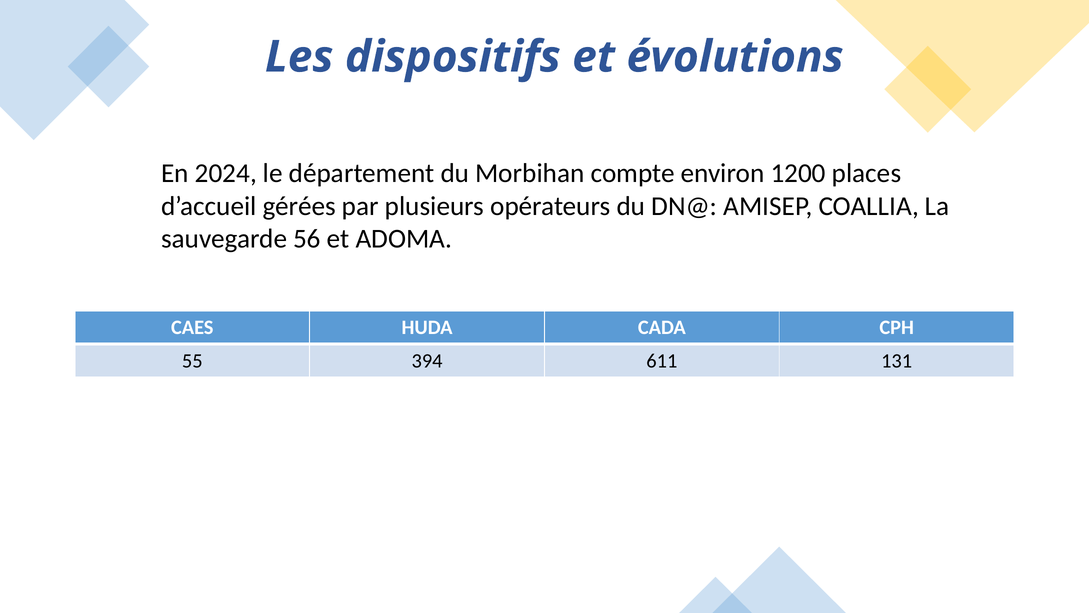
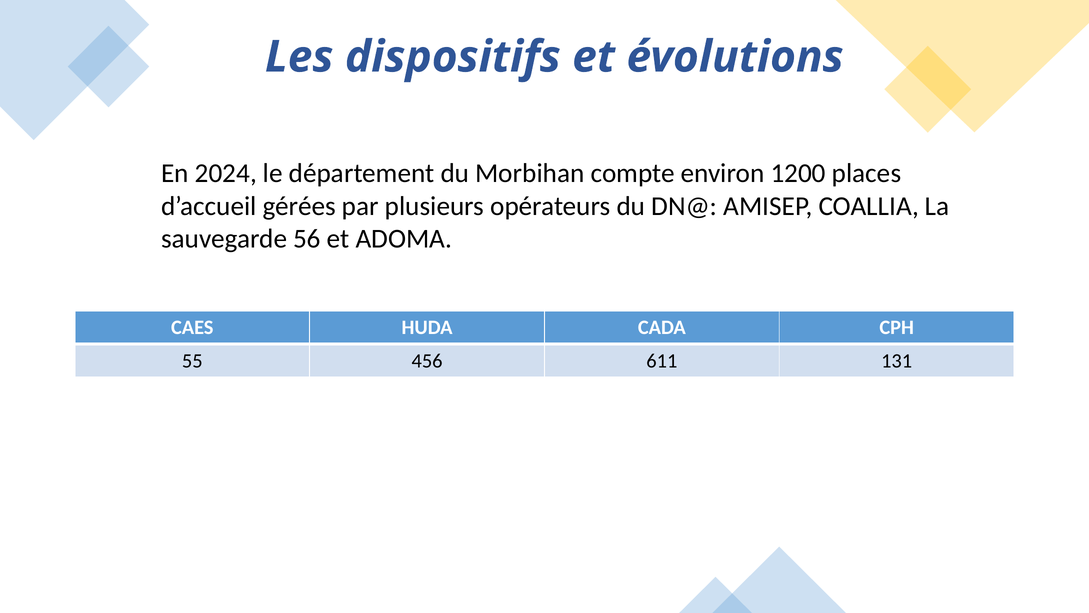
394: 394 -> 456
